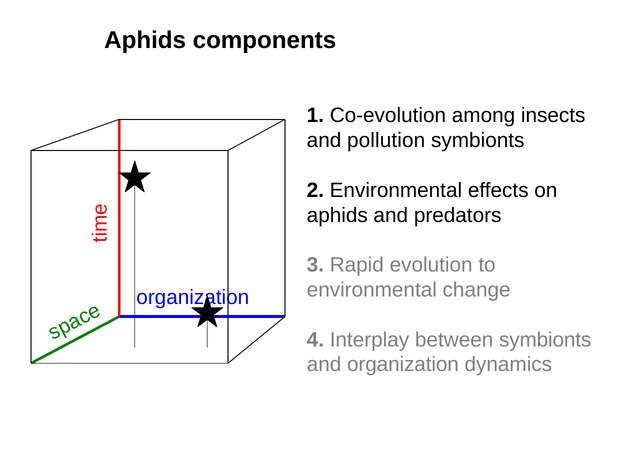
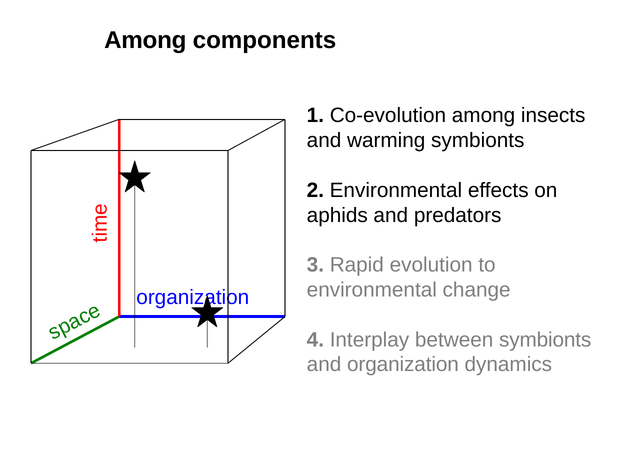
Aphids at (145, 40): Aphids -> Among
pollution: pollution -> warming
